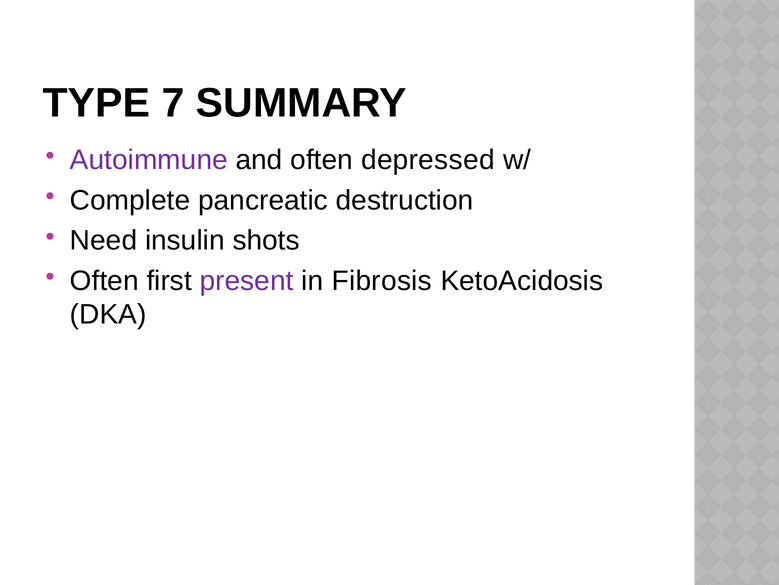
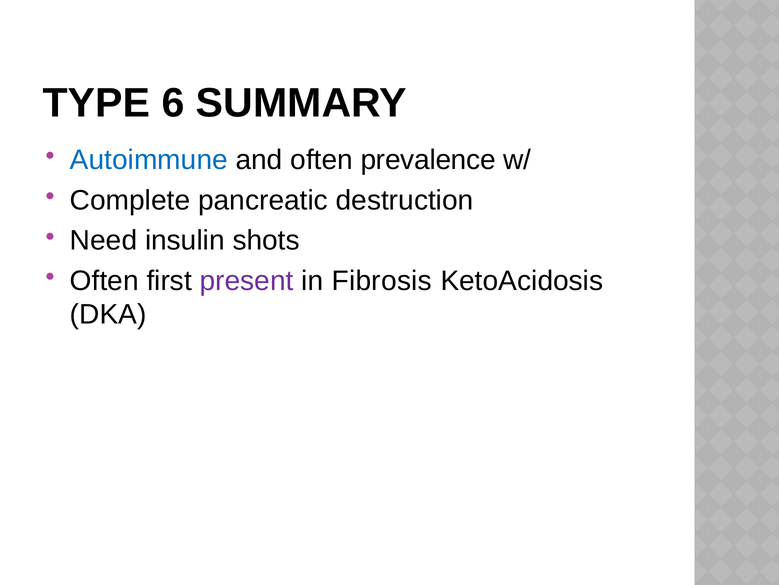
7: 7 -> 6
Autoimmune colour: purple -> blue
depressed: depressed -> prevalence
